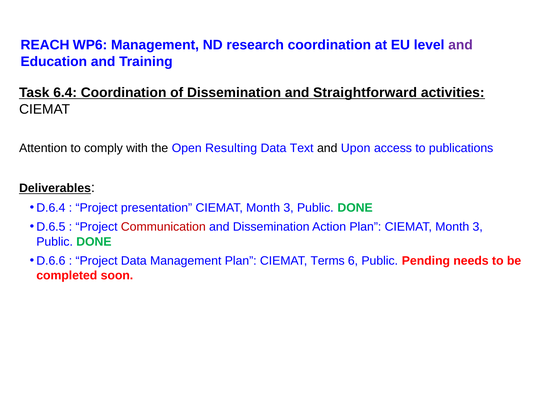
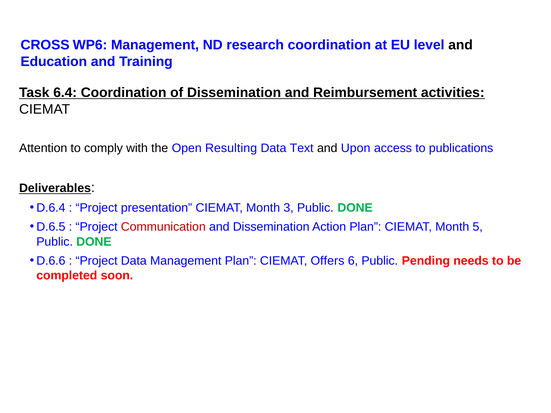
REACH: REACH -> CROSS
and at (461, 45) colour: purple -> black
Straightforward: Straightforward -> Reimbursement
Plan CIEMAT Month 3: 3 -> 5
Terms: Terms -> Offers
